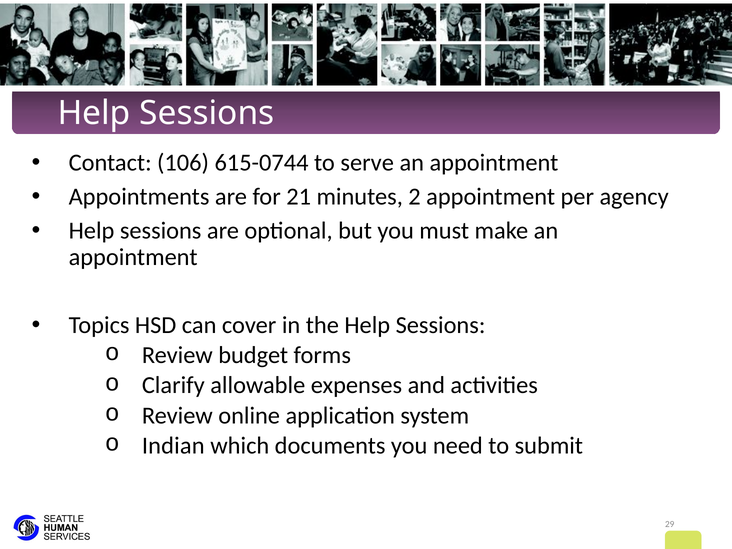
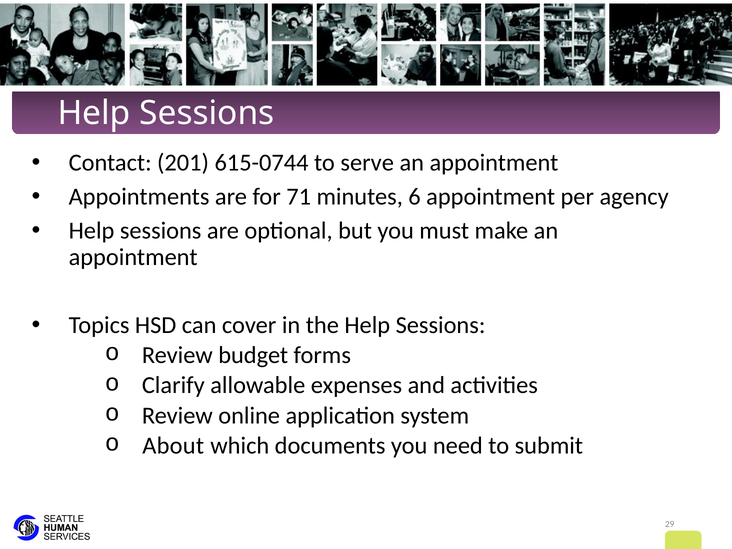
106: 106 -> 201
21: 21 -> 71
2: 2 -> 6
Indian: Indian -> About
